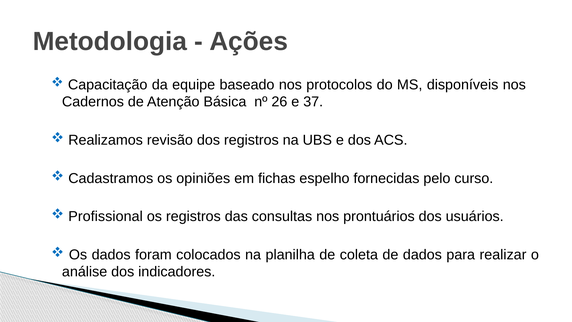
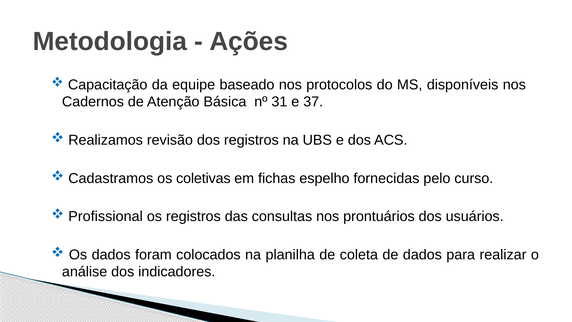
26: 26 -> 31
opiniões: opiniões -> coletivas
